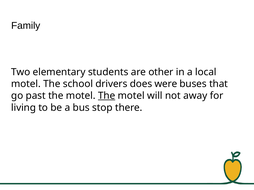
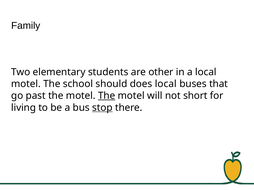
drivers: drivers -> should
does were: were -> local
away: away -> short
stop underline: none -> present
